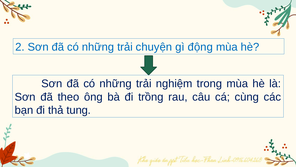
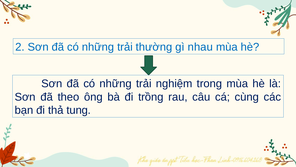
chuyện: chuyện -> thường
động: động -> nhau
